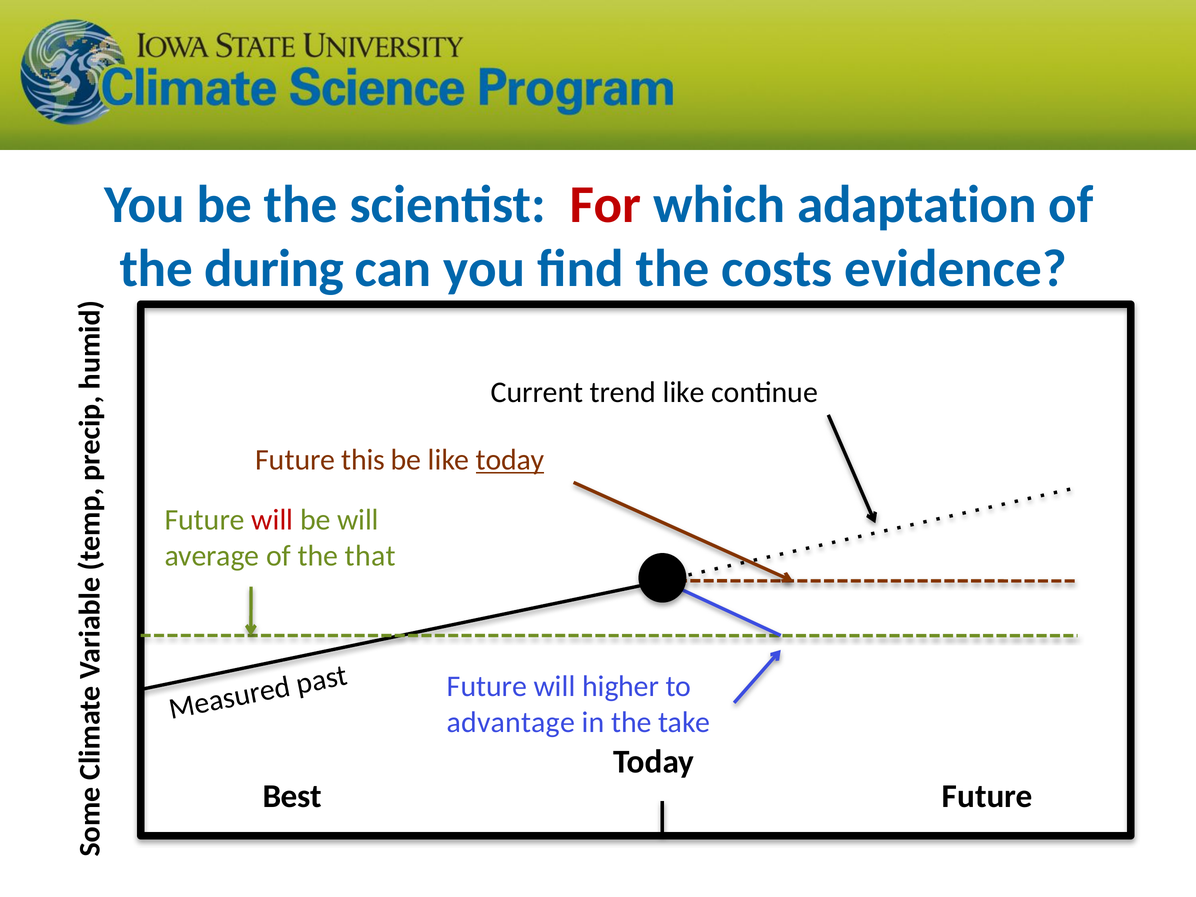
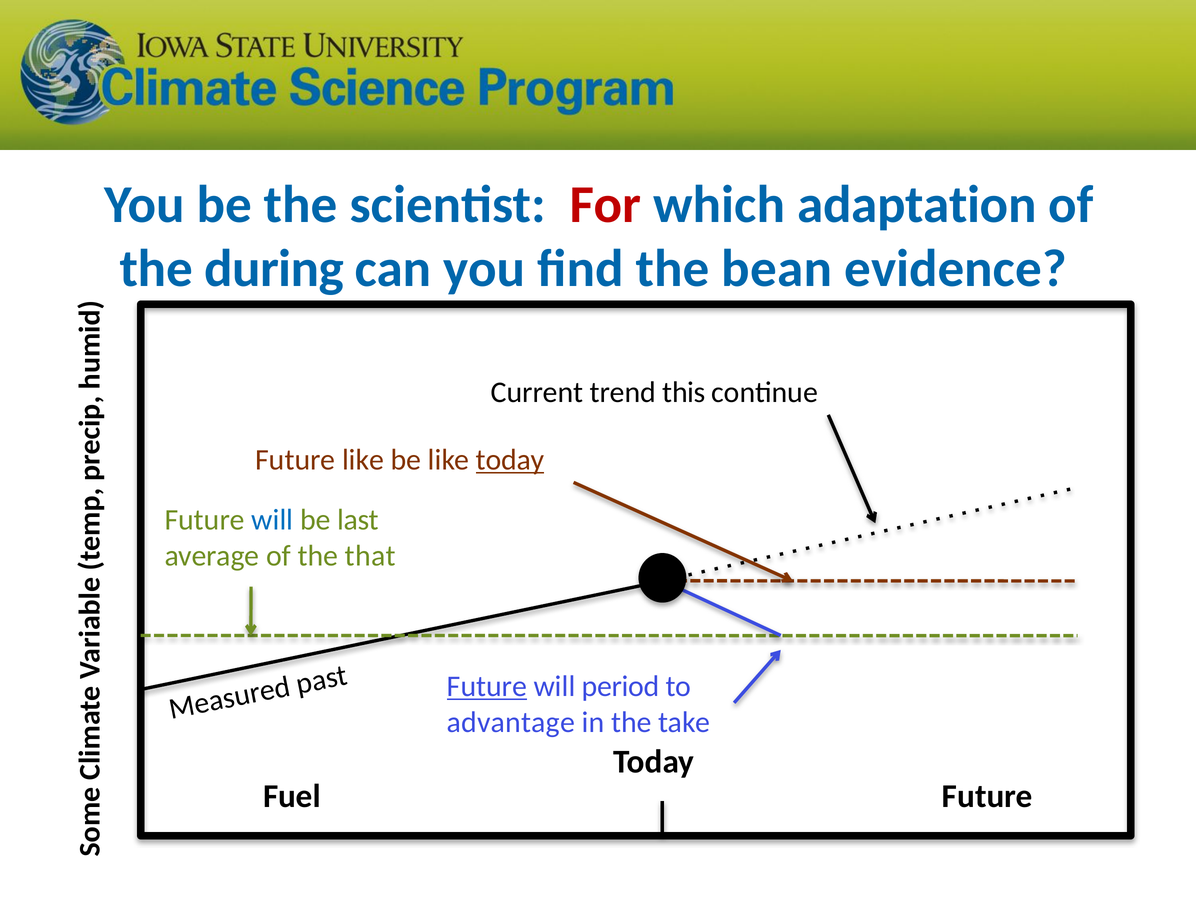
costs: costs -> bean
trend like: like -> this
Future this: this -> like
will at (272, 520) colour: red -> blue
be will: will -> last
Future at (487, 686) underline: none -> present
higher: higher -> period
Best: Best -> Fuel
